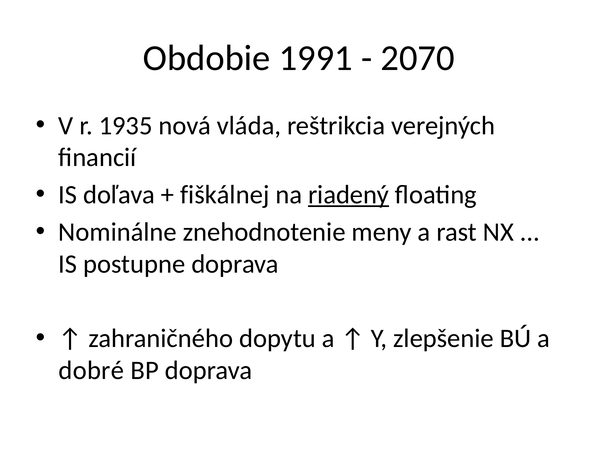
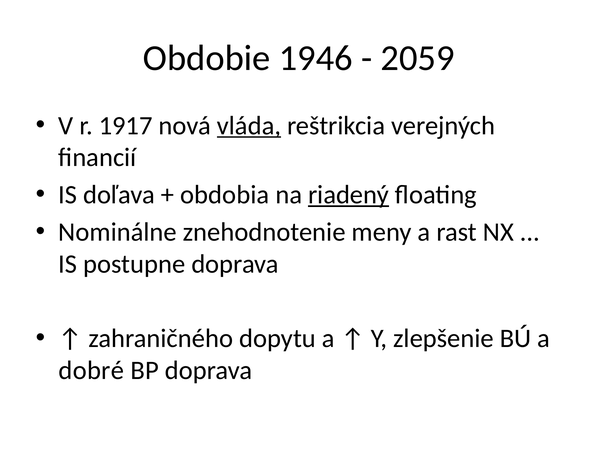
1991: 1991 -> 1946
2070: 2070 -> 2059
1935: 1935 -> 1917
vláda underline: none -> present
fiškálnej: fiškálnej -> obdobia
